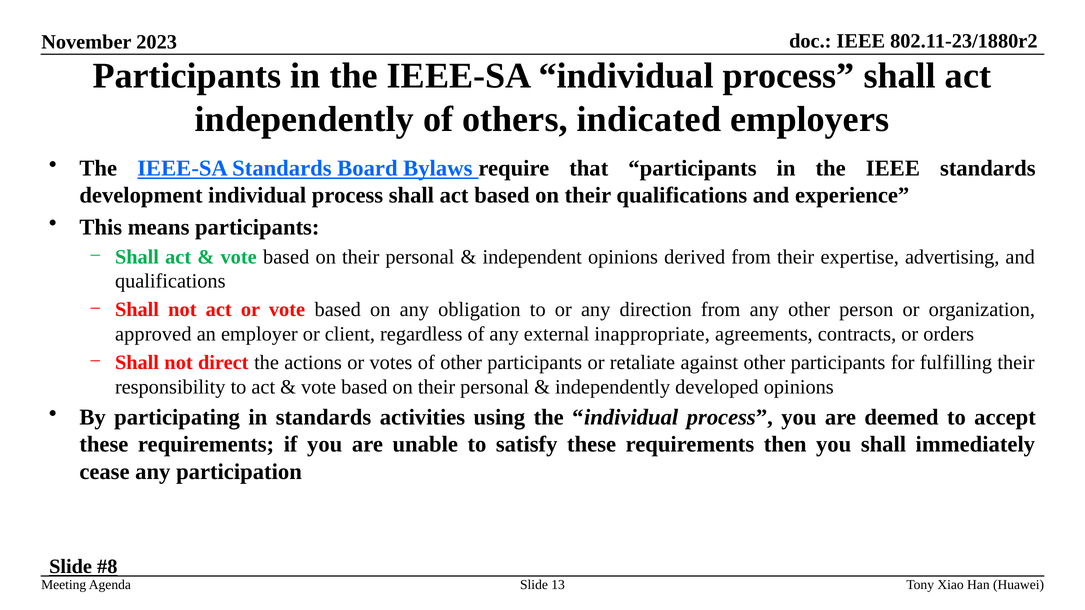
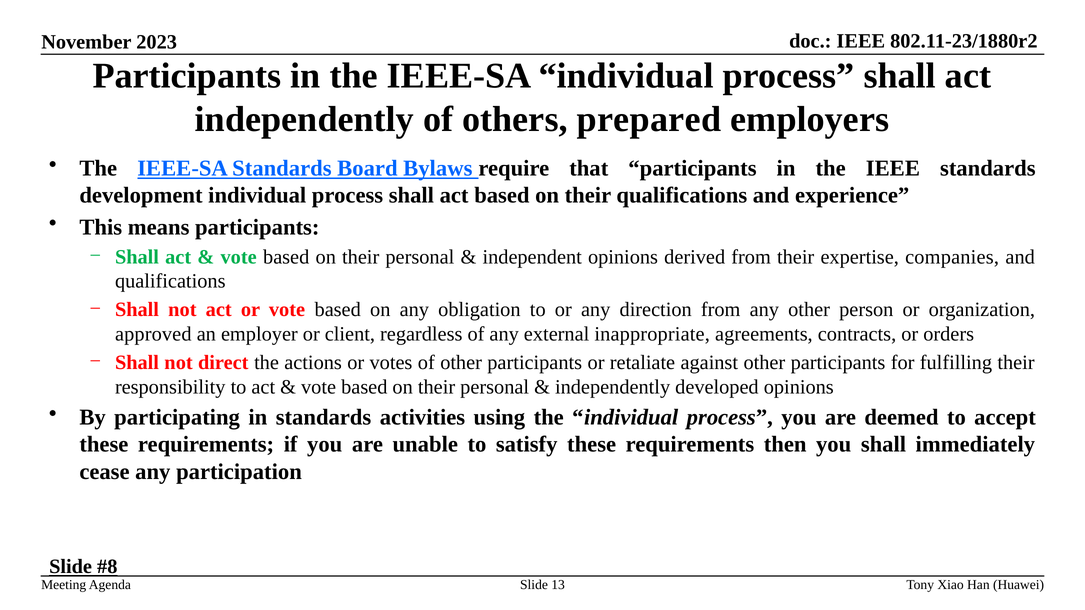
indicated: indicated -> prepared
advertising: advertising -> companies
